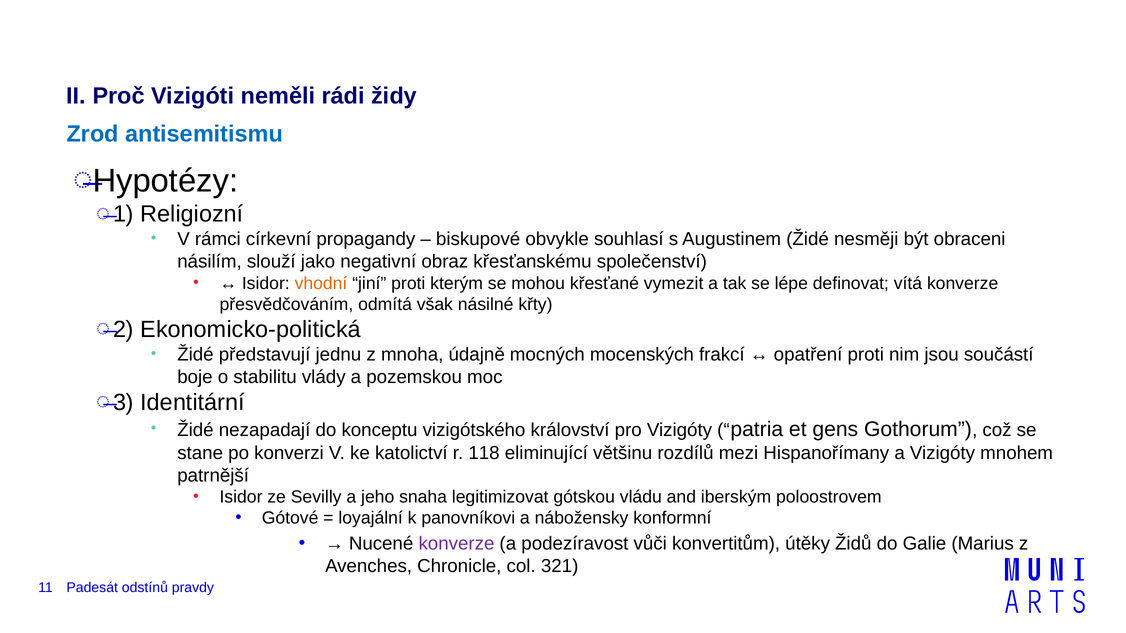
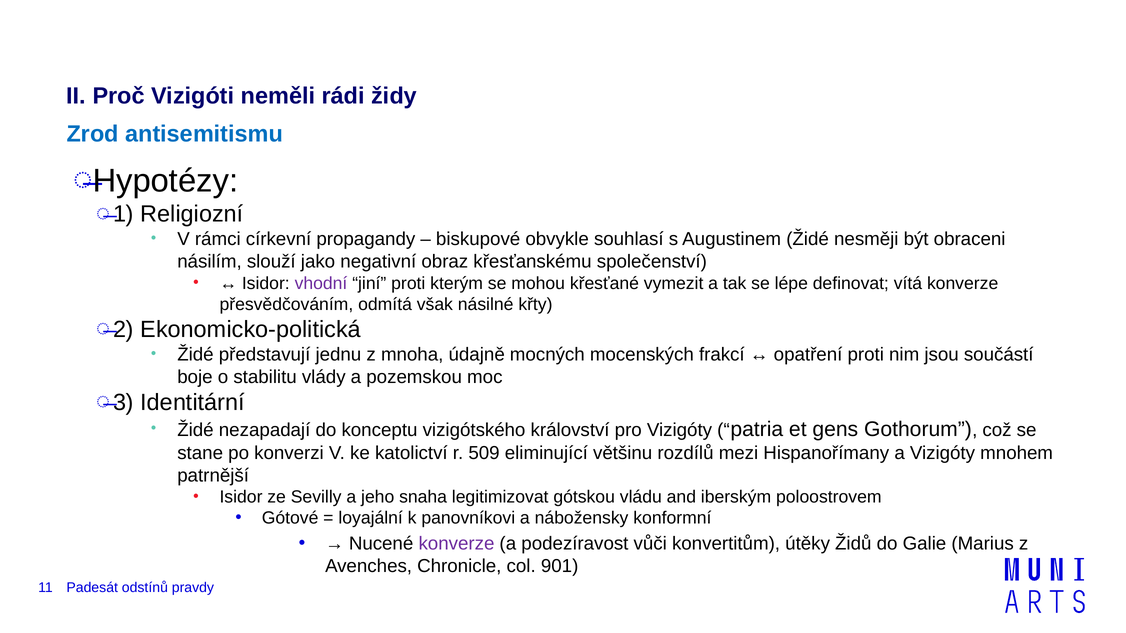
vhodní colour: orange -> purple
118: 118 -> 509
321: 321 -> 901
